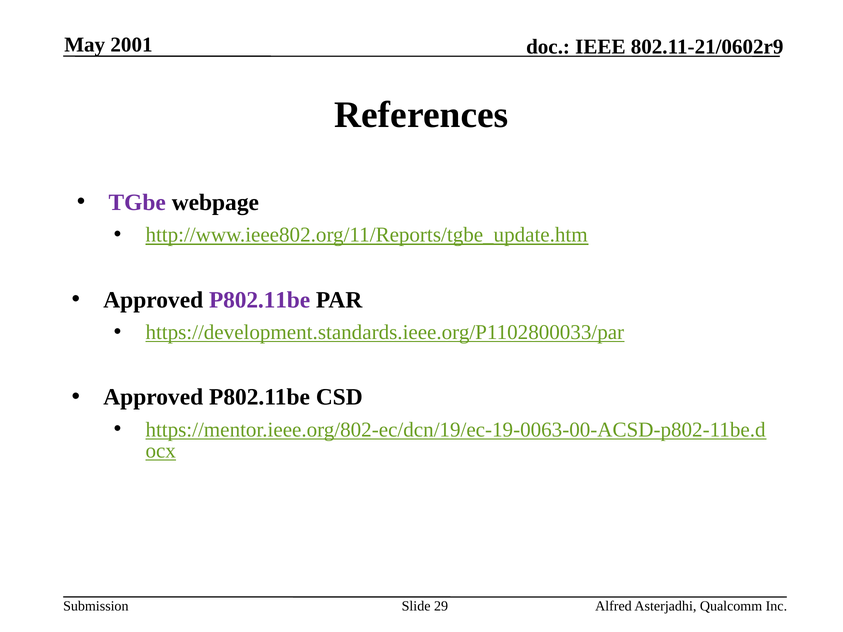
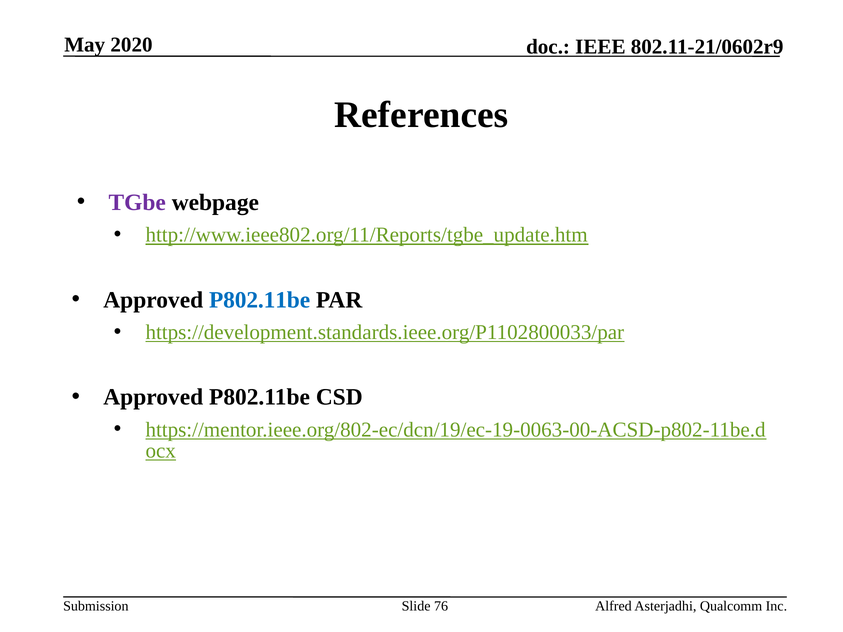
2001: 2001 -> 2020
P802.11be at (260, 300) colour: purple -> blue
29: 29 -> 76
